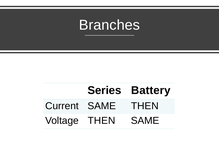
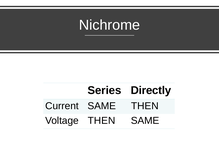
Branches: Branches -> Nichrome
Battery: Battery -> Directly
